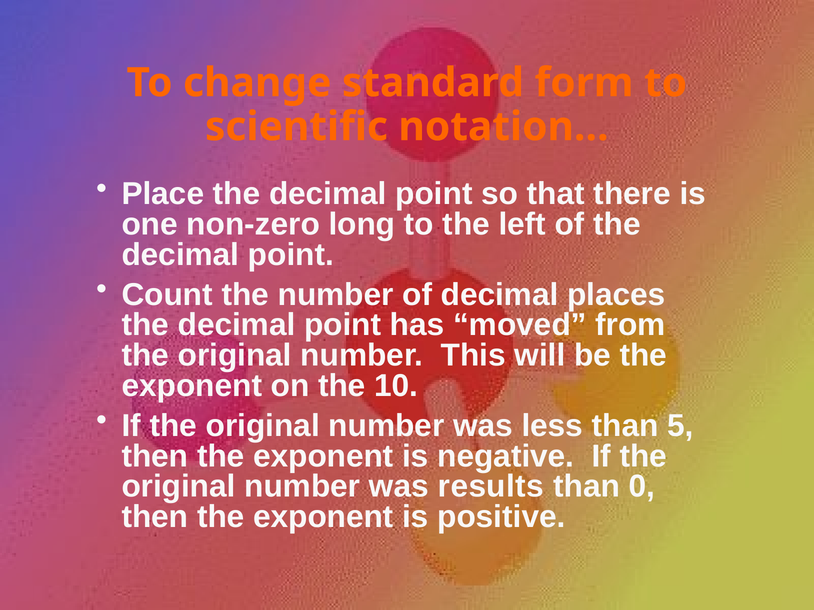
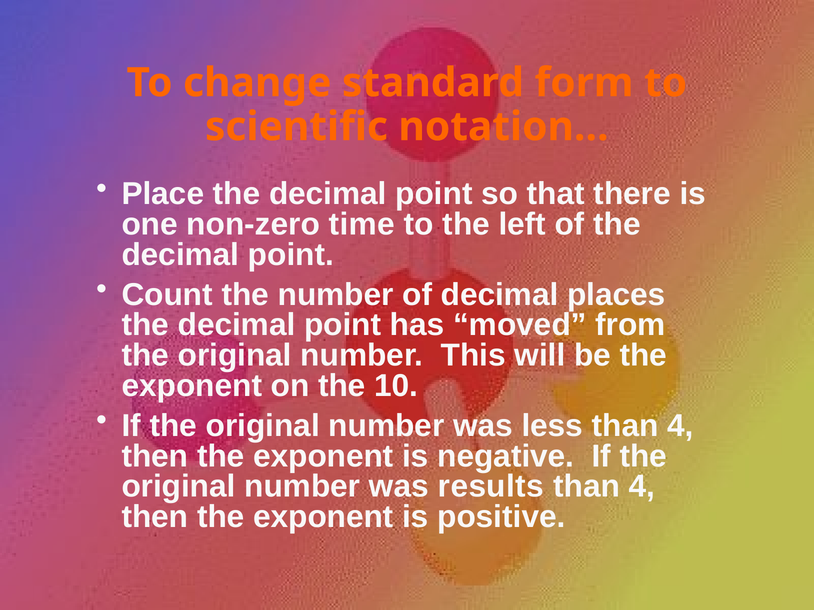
long: long -> time
less than 5: 5 -> 4
0 at (642, 487): 0 -> 4
